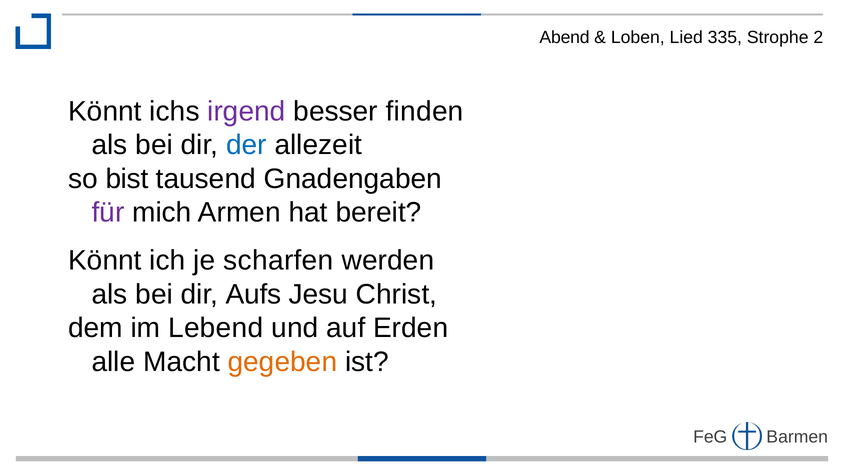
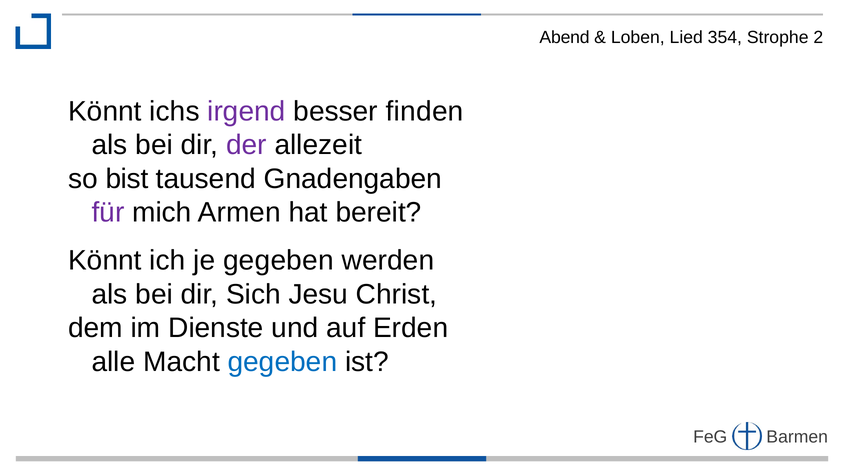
335: 335 -> 354
der colour: blue -> purple
je scharfen: scharfen -> gegeben
Aufs: Aufs -> Sich
Lebend: Lebend -> Dienste
gegeben at (282, 362) colour: orange -> blue
